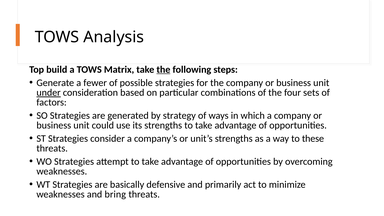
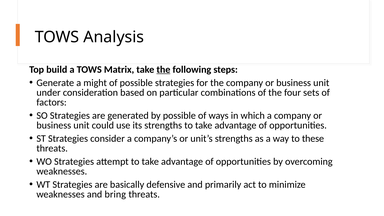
fewer: fewer -> might
under underline: present -> none
by strategy: strategy -> possible
